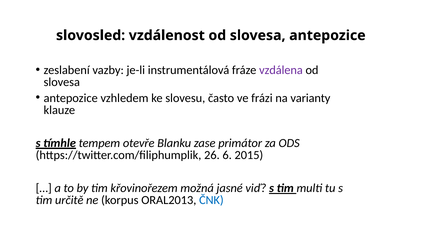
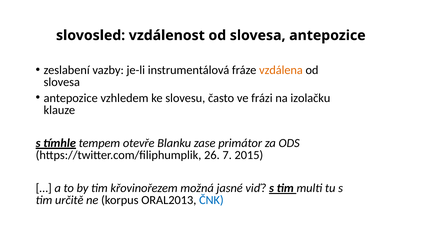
vzdálena colour: purple -> orange
varianty: varianty -> izolačku
6: 6 -> 7
